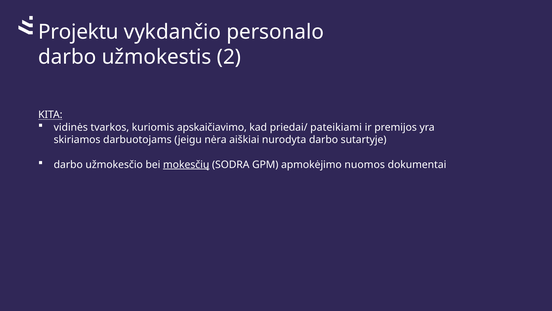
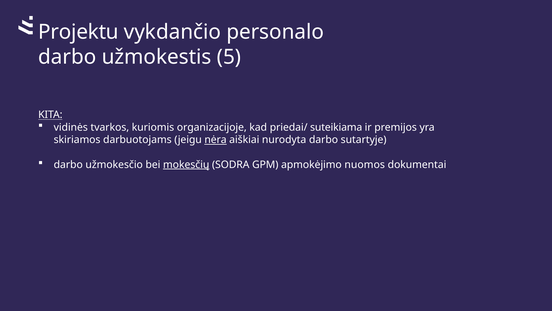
2: 2 -> 5
apskaičiavimo: apskaičiavimo -> organizacijoje
pateikiami: pateikiami -> suteikiama
nėra underline: none -> present
